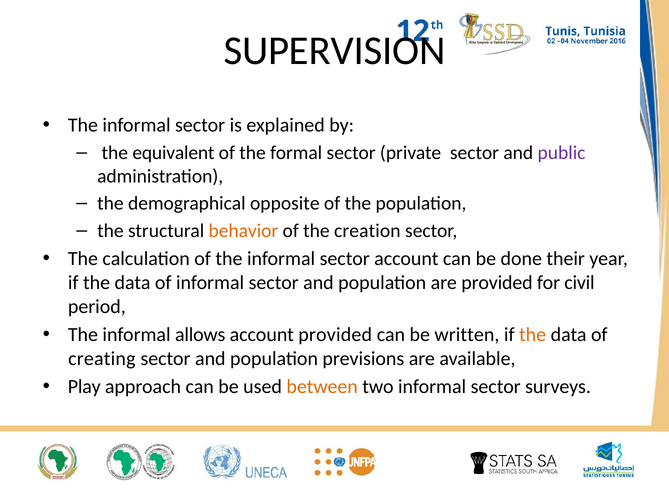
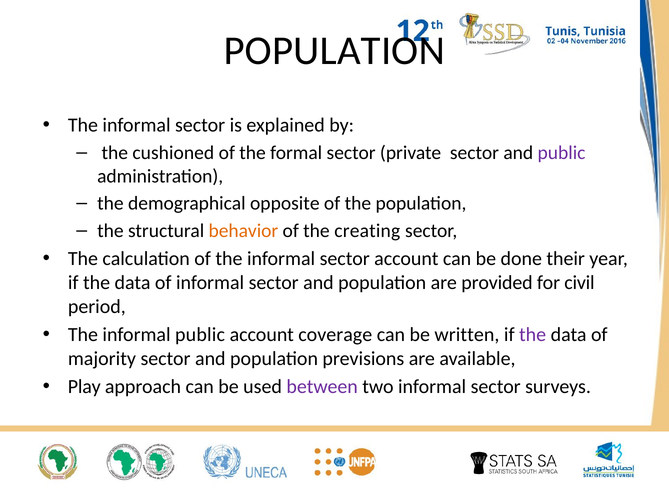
SUPERVISION at (335, 51): SUPERVISION -> POPULATION
equivalent: equivalent -> cushioned
creation: creation -> creating
informal allows: allows -> public
account provided: provided -> coverage
the at (533, 334) colour: orange -> purple
creating: creating -> majority
between colour: orange -> purple
